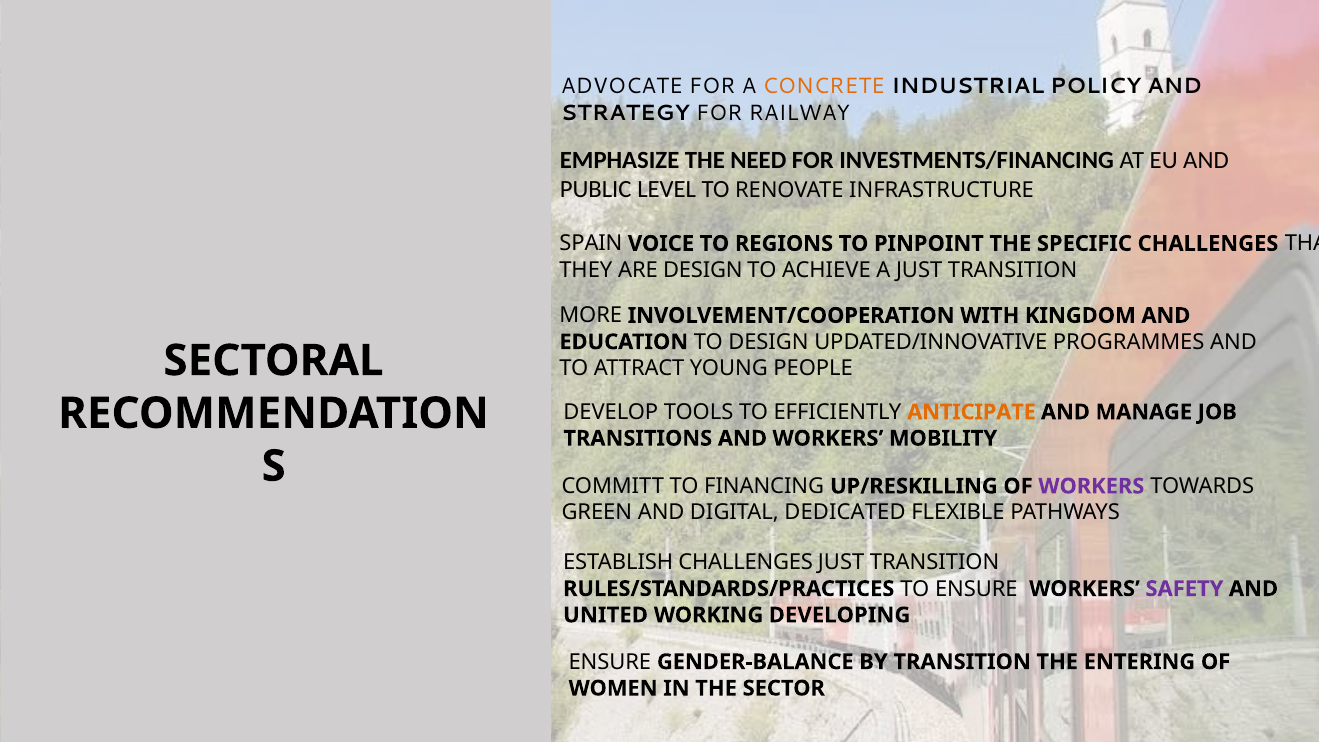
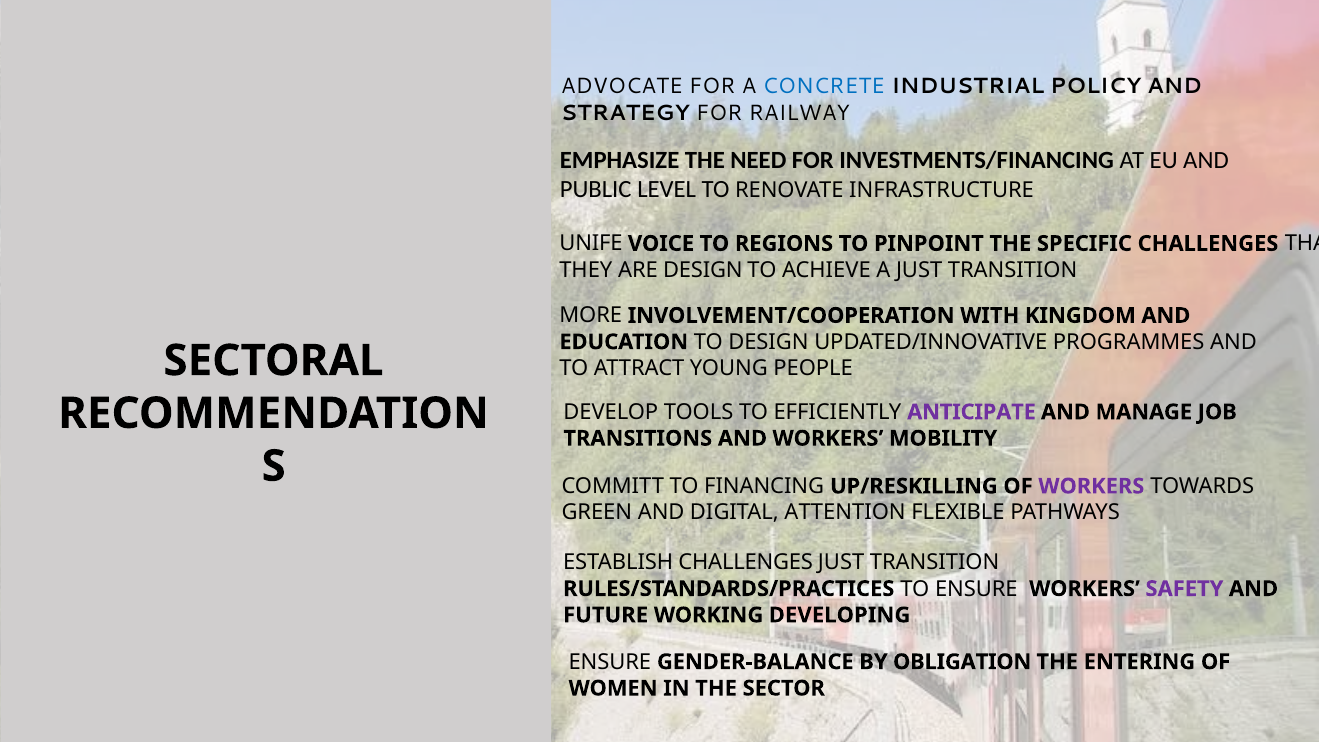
CONCRETE colour: orange -> blue
SPAIN: SPAIN -> UNIFE
ANTICIPATE colour: orange -> purple
DEDICATED: DEDICATED -> ATTENTION
UNITED: UNITED -> FUTURE
BY TRANSITION: TRANSITION -> OBLIGATION
